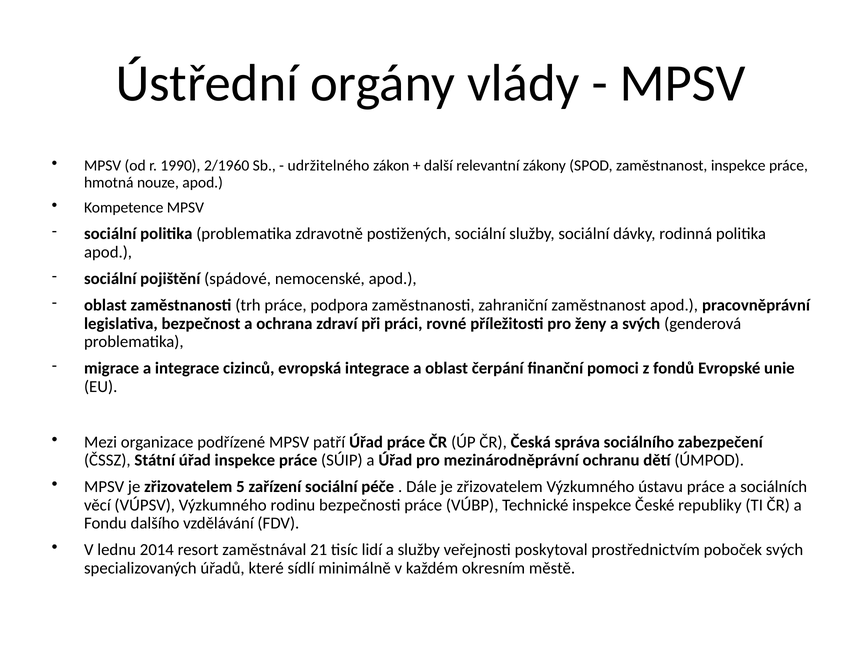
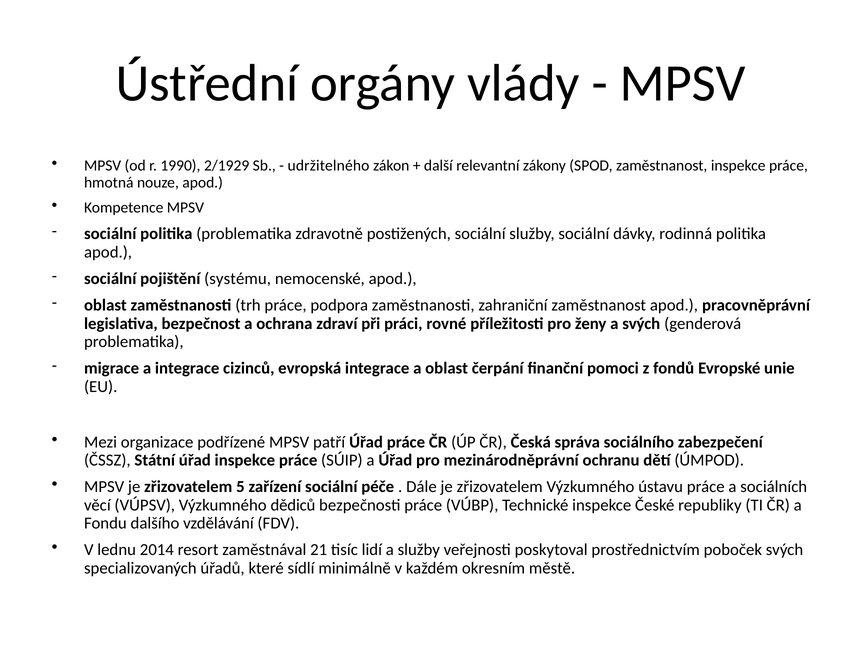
2/1960: 2/1960 -> 2/1929
spádové: spádové -> systému
rodinu: rodinu -> dědiců
